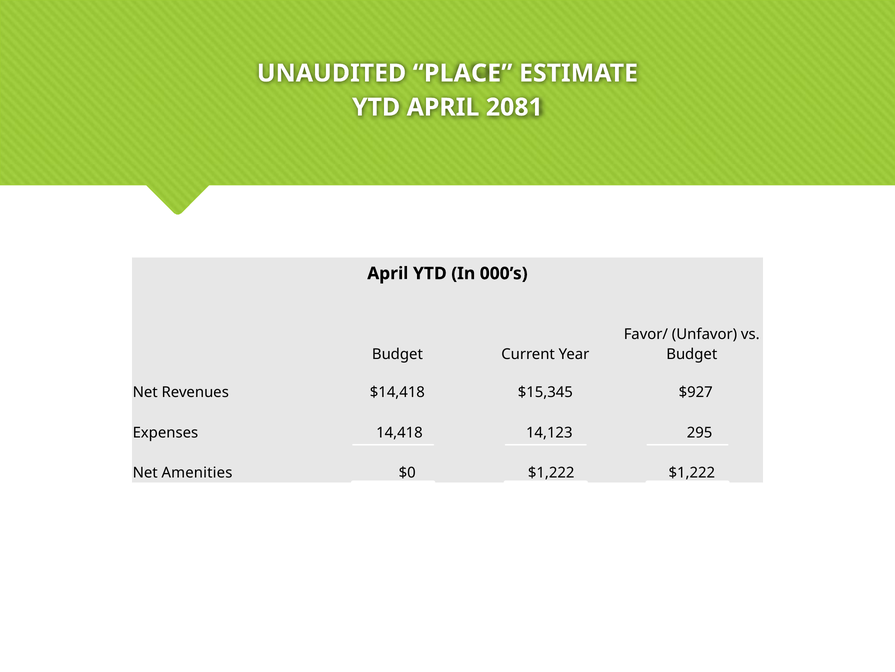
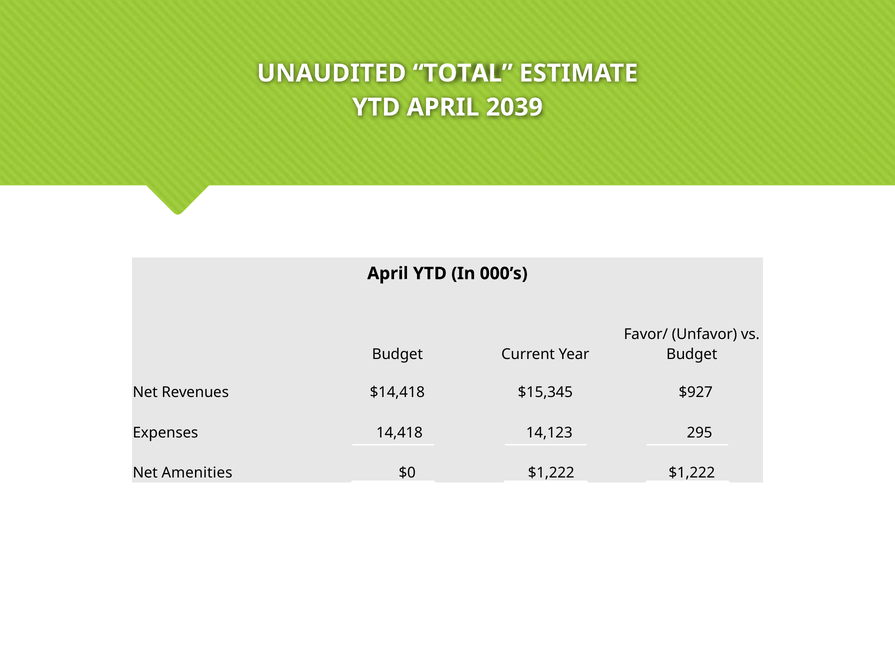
PLACE: PLACE -> TOTAL
2081: 2081 -> 2039
